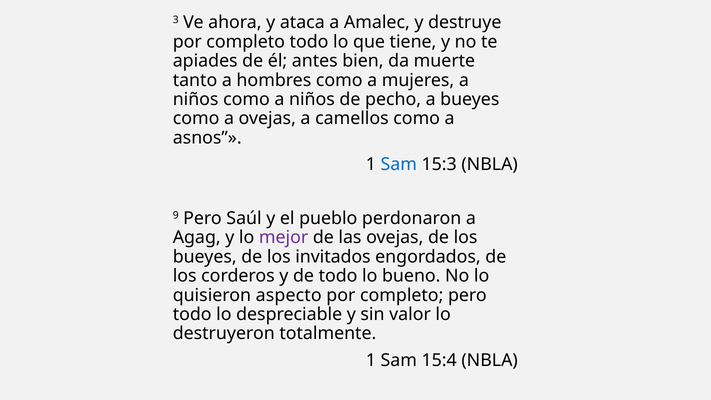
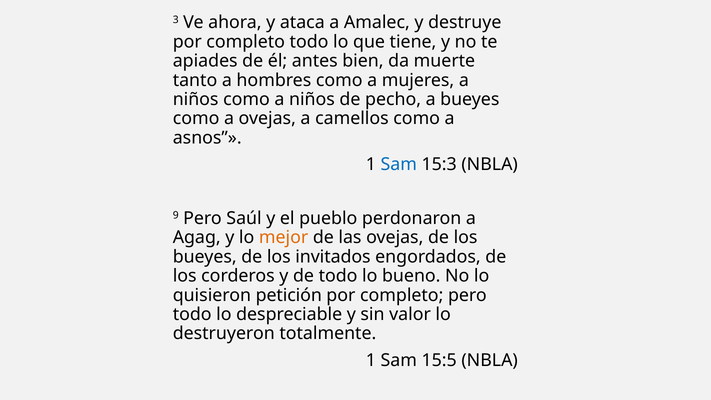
mejor colour: purple -> orange
aspecto: aspecto -> petición
15:4: 15:4 -> 15:5
